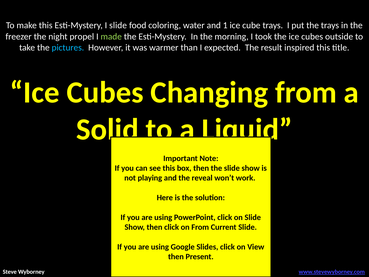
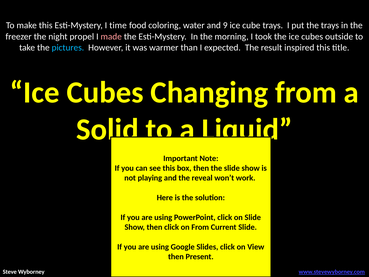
I slide: slide -> time
1: 1 -> 9
made colour: light green -> pink
